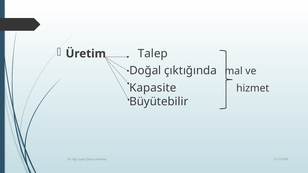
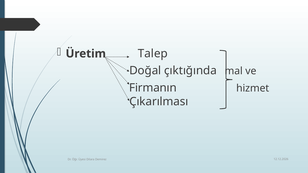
Kapasite: Kapasite -> Firmanın
Büyütebilir: Büyütebilir -> Çıkarılması
